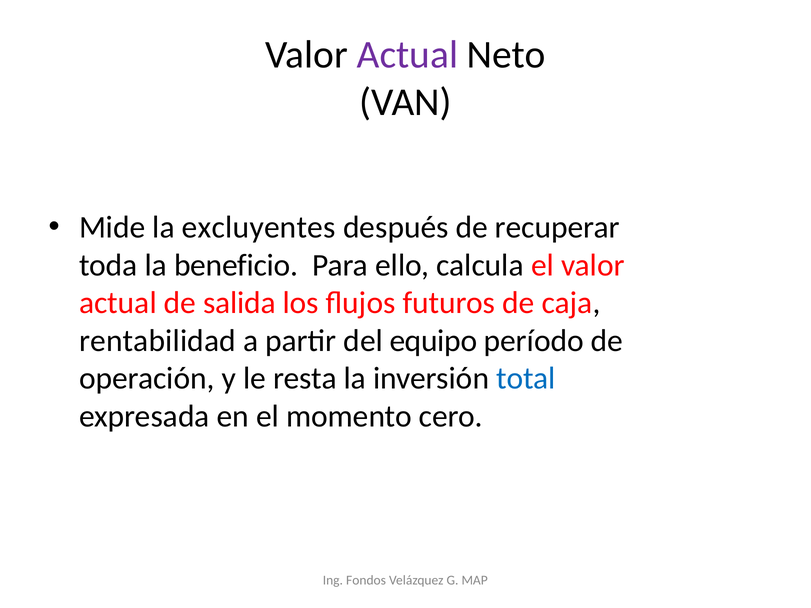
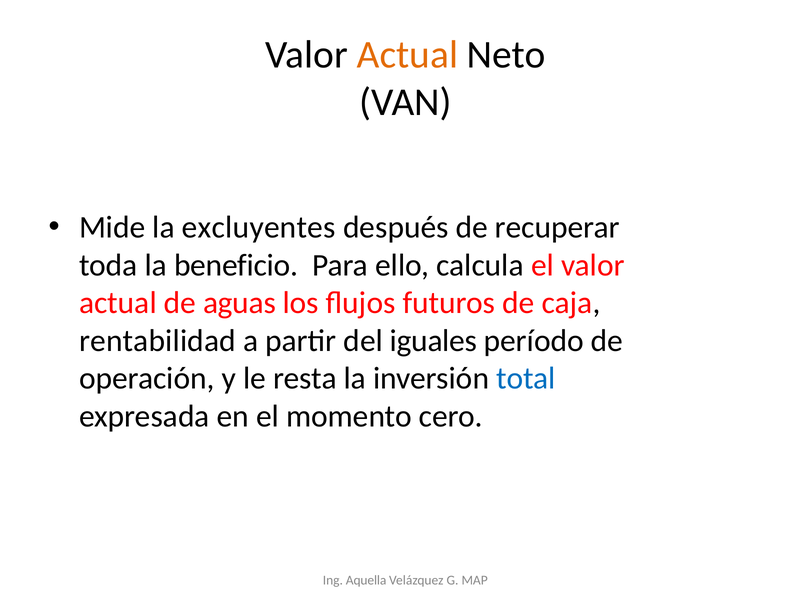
Actual at (407, 55) colour: purple -> orange
salida: salida -> aguas
equipo: equipo -> iguales
Fondos: Fondos -> Aquella
